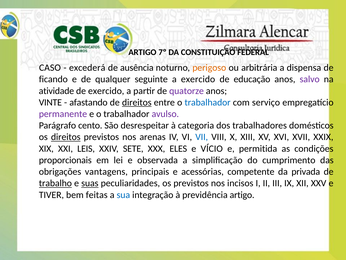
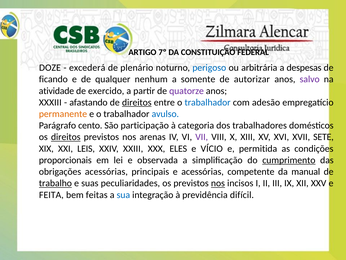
CASO: CASO -> DOZE
ausência: ausência -> plenário
perigoso colour: orange -> blue
dispensa: dispensa -> despesas
seguinte: seguinte -> nenhum
a exercido: exercido -> somente
educação: educação -> autorizar
VINTE: VINTE -> XXXIII
serviço: serviço -> adesão
permanente colour: purple -> orange
avulso colour: purple -> blue
desrespeitar: desrespeitar -> participação
VII colour: blue -> purple
XXIX: XXIX -> SETE
SETE: SETE -> XXIII
cumprimento underline: none -> present
obrigações vantagens: vantagens -> acessórias
privada: privada -> manual
suas underline: present -> none
nos at (218, 183) underline: none -> present
TIVER: TIVER -> FEITA
previdência artigo: artigo -> difícil
